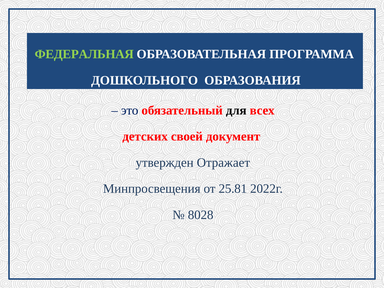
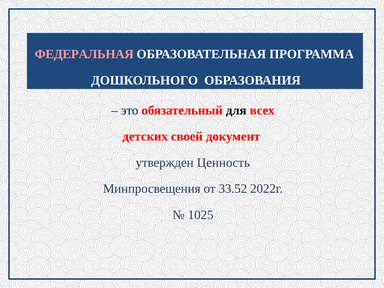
ФЕДЕРАЛЬНАЯ colour: light green -> pink
Отражает: Отражает -> Ценность
25.81: 25.81 -> 33.52
8028: 8028 -> 1025
